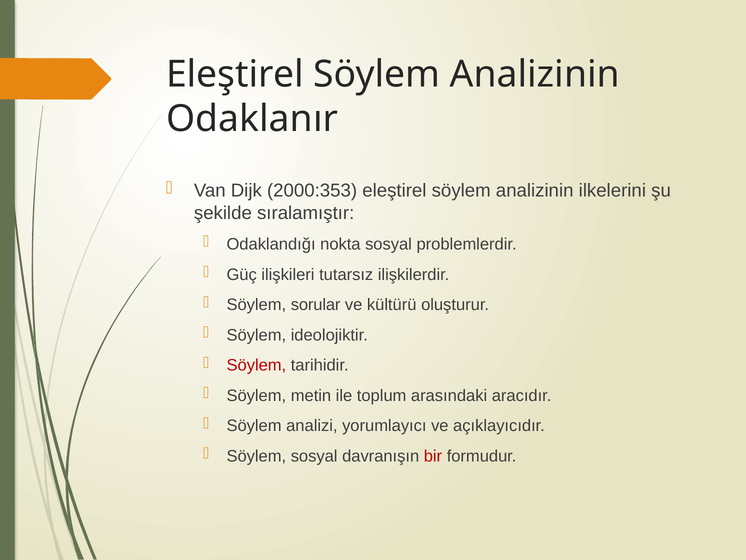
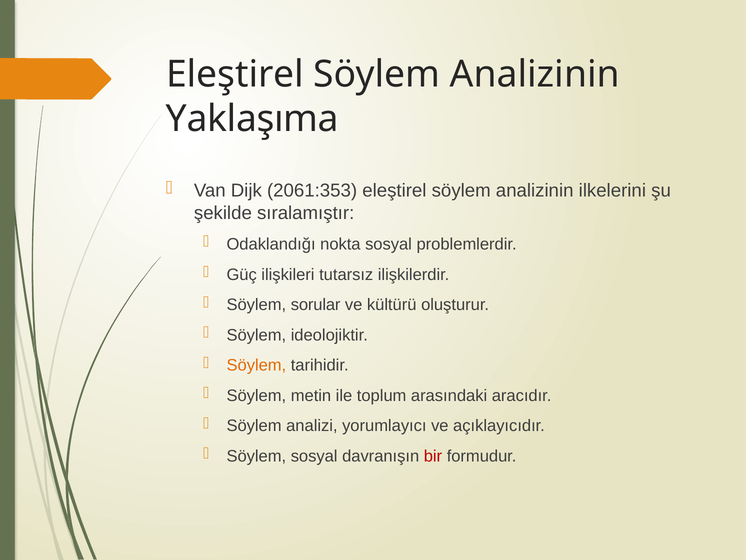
Odaklanır: Odaklanır -> Yaklaşıma
2000:353: 2000:353 -> 2061:353
Söylem at (256, 365) colour: red -> orange
